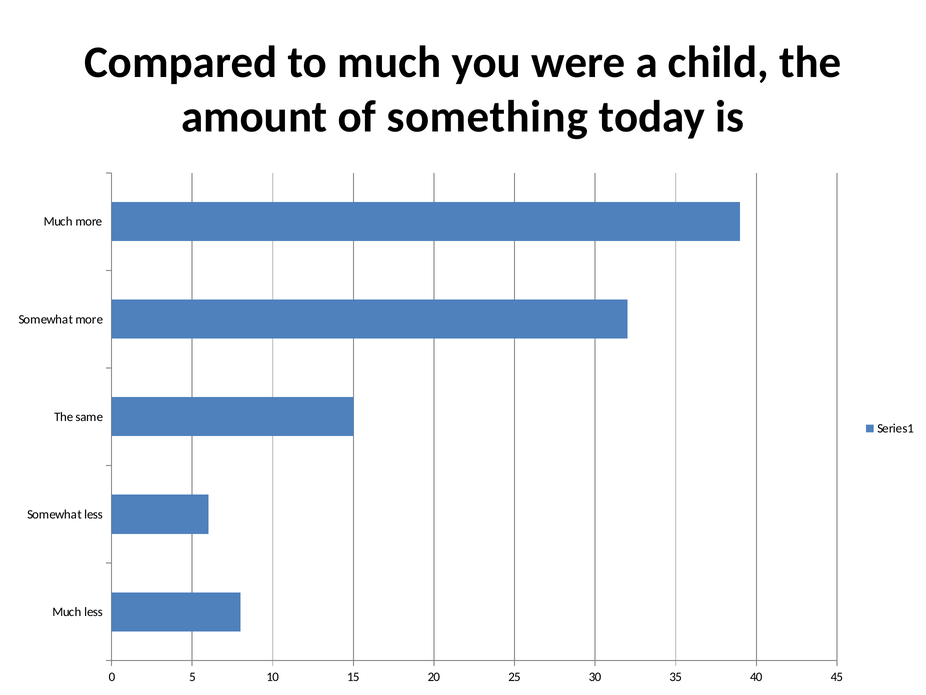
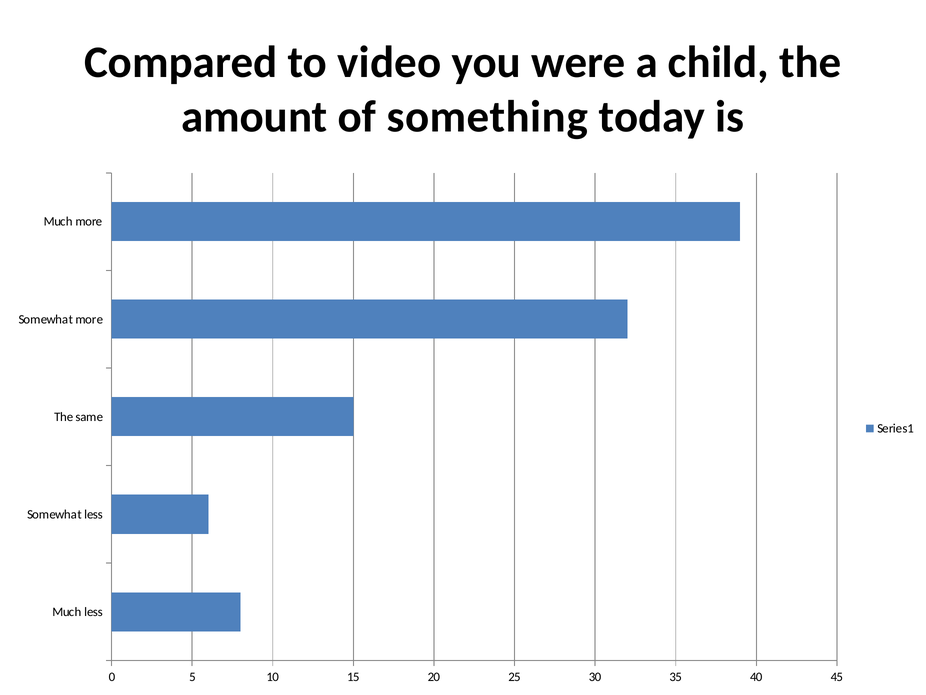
to much: much -> video
